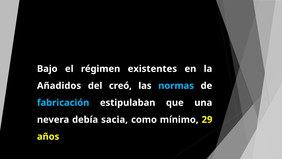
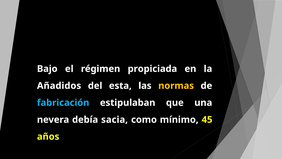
existentes: existentes -> propiciada
creó: creó -> esta
normas colour: light blue -> yellow
29: 29 -> 45
